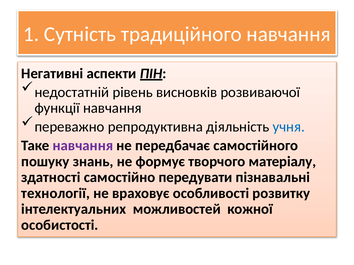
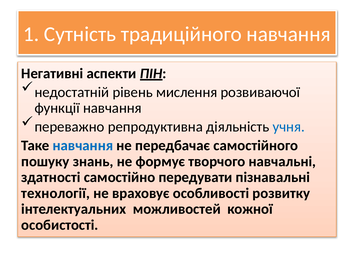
висновків: висновків -> мислення
навчання at (83, 146) colour: purple -> blue
матеріалу: матеріалу -> навчальні
